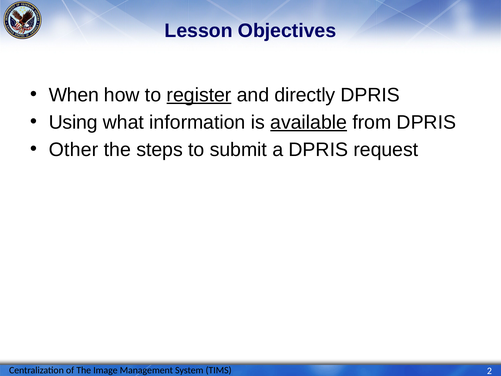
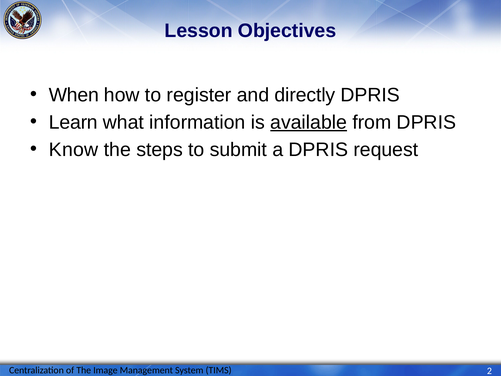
register underline: present -> none
Using: Using -> Learn
Other: Other -> Know
